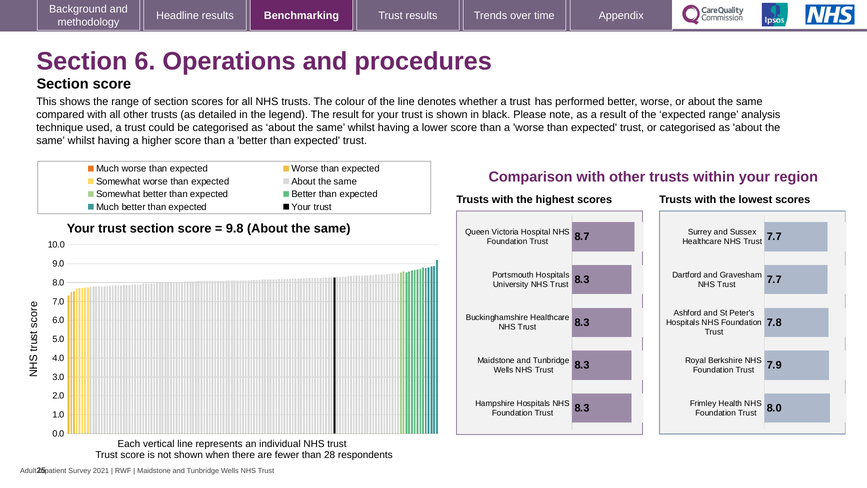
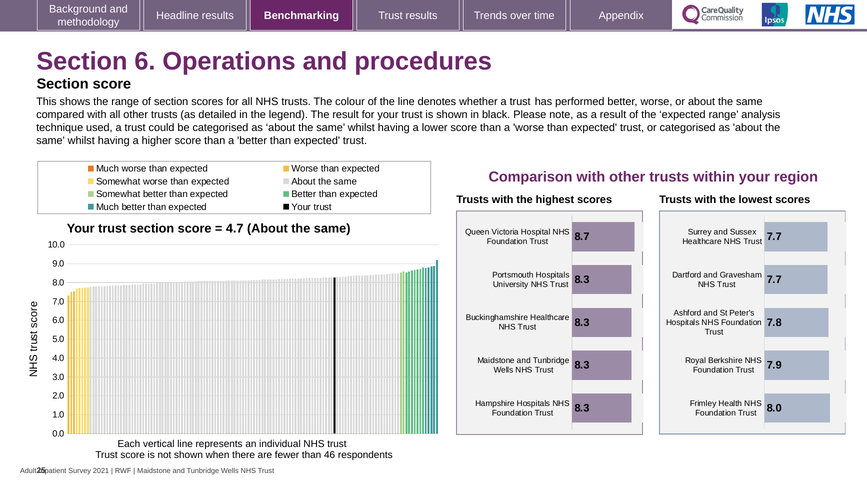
9.8: 9.8 -> 4.7
28: 28 -> 46
